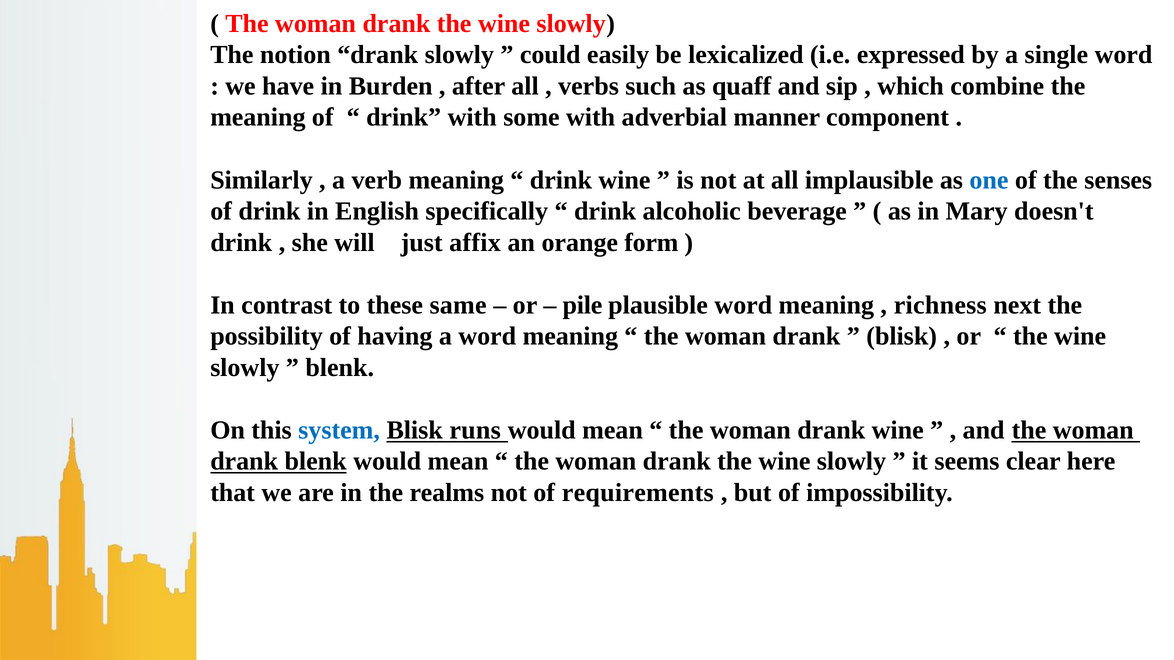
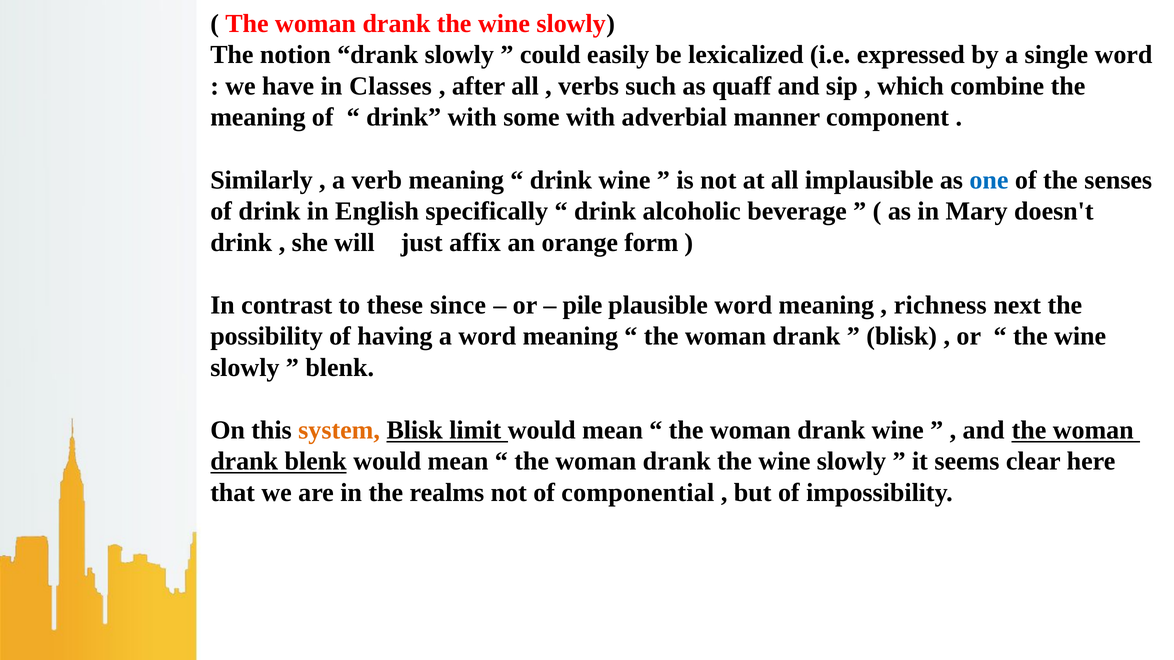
Burden: Burden -> Classes
same: same -> since
system colour: blue -> orange
runs: runs -> limit
requirements: requirements -> componential
